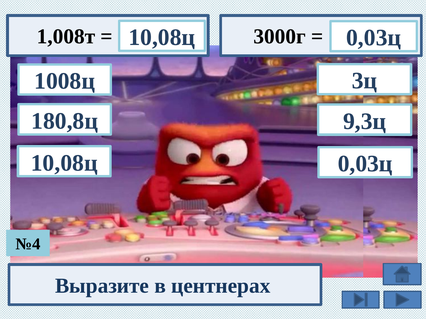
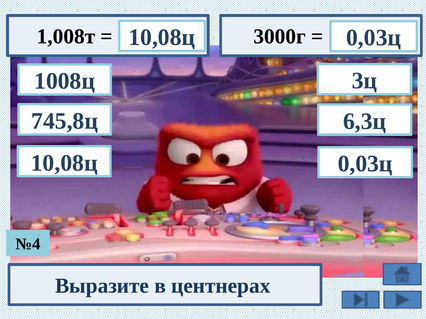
180,8ц: 180,8ц -> 745,8ц
9,3ц: 9,3ц -> 6,3ц
